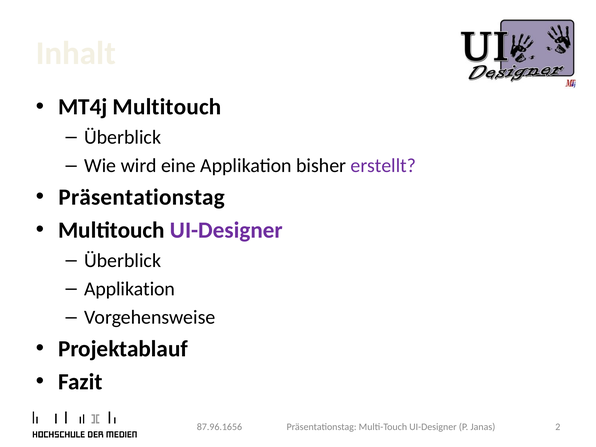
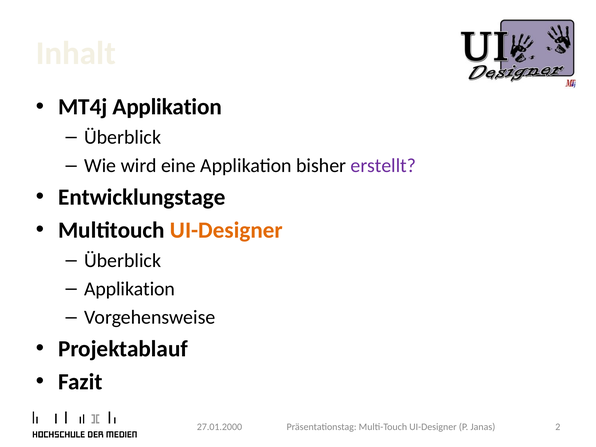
MT4j Multitouch: Multitouch -> Applikation
Präsentationstag at (142, 197): Präsentationstag -> Entwicklungstage
UI-Designer at (226, 230) colour: purple -> orange
87.96.1656: 87.96.1656 -> 27.01.2000
